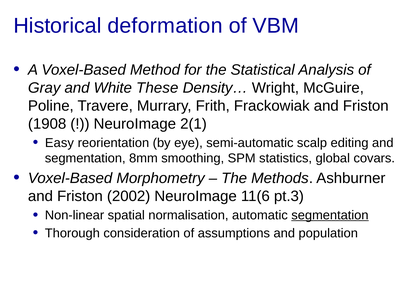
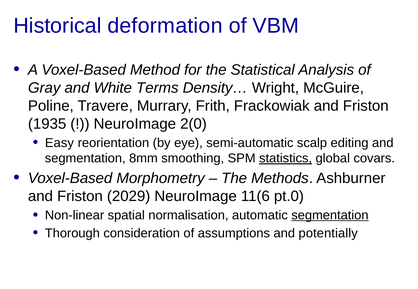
These: These -> Terms
1908: 1908 -> 1935
2(1: 2(1 -> 2(0
statistics underline: none -> present
2002: 2002 -> 2029
pt.3: pt.3 -> pt.0
population: population -> potentially
